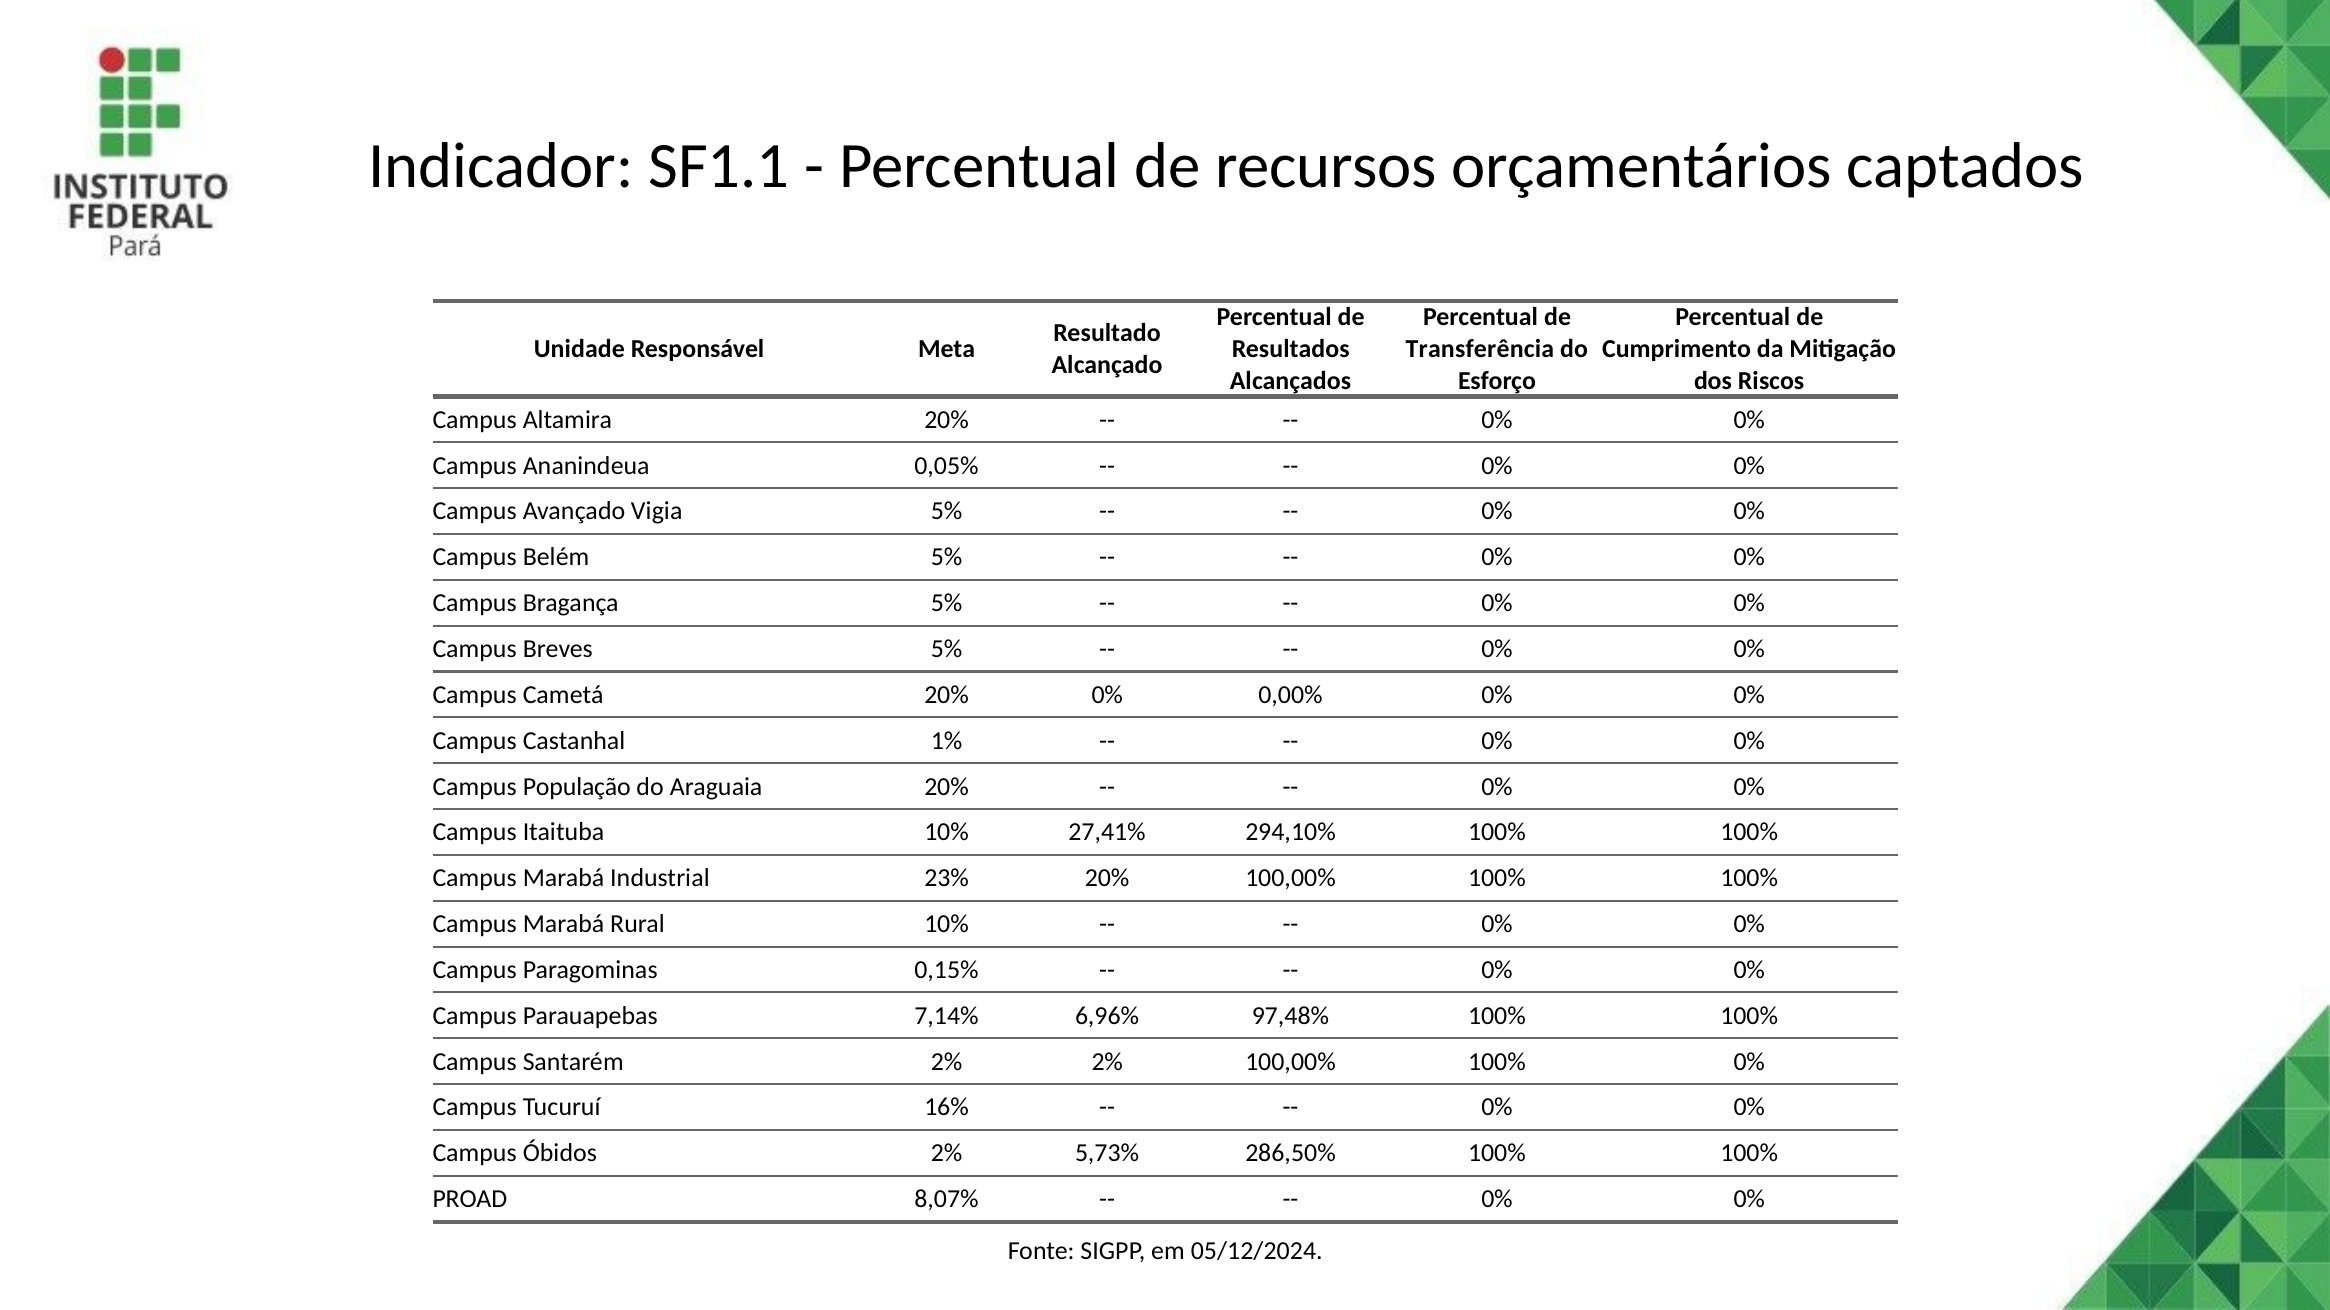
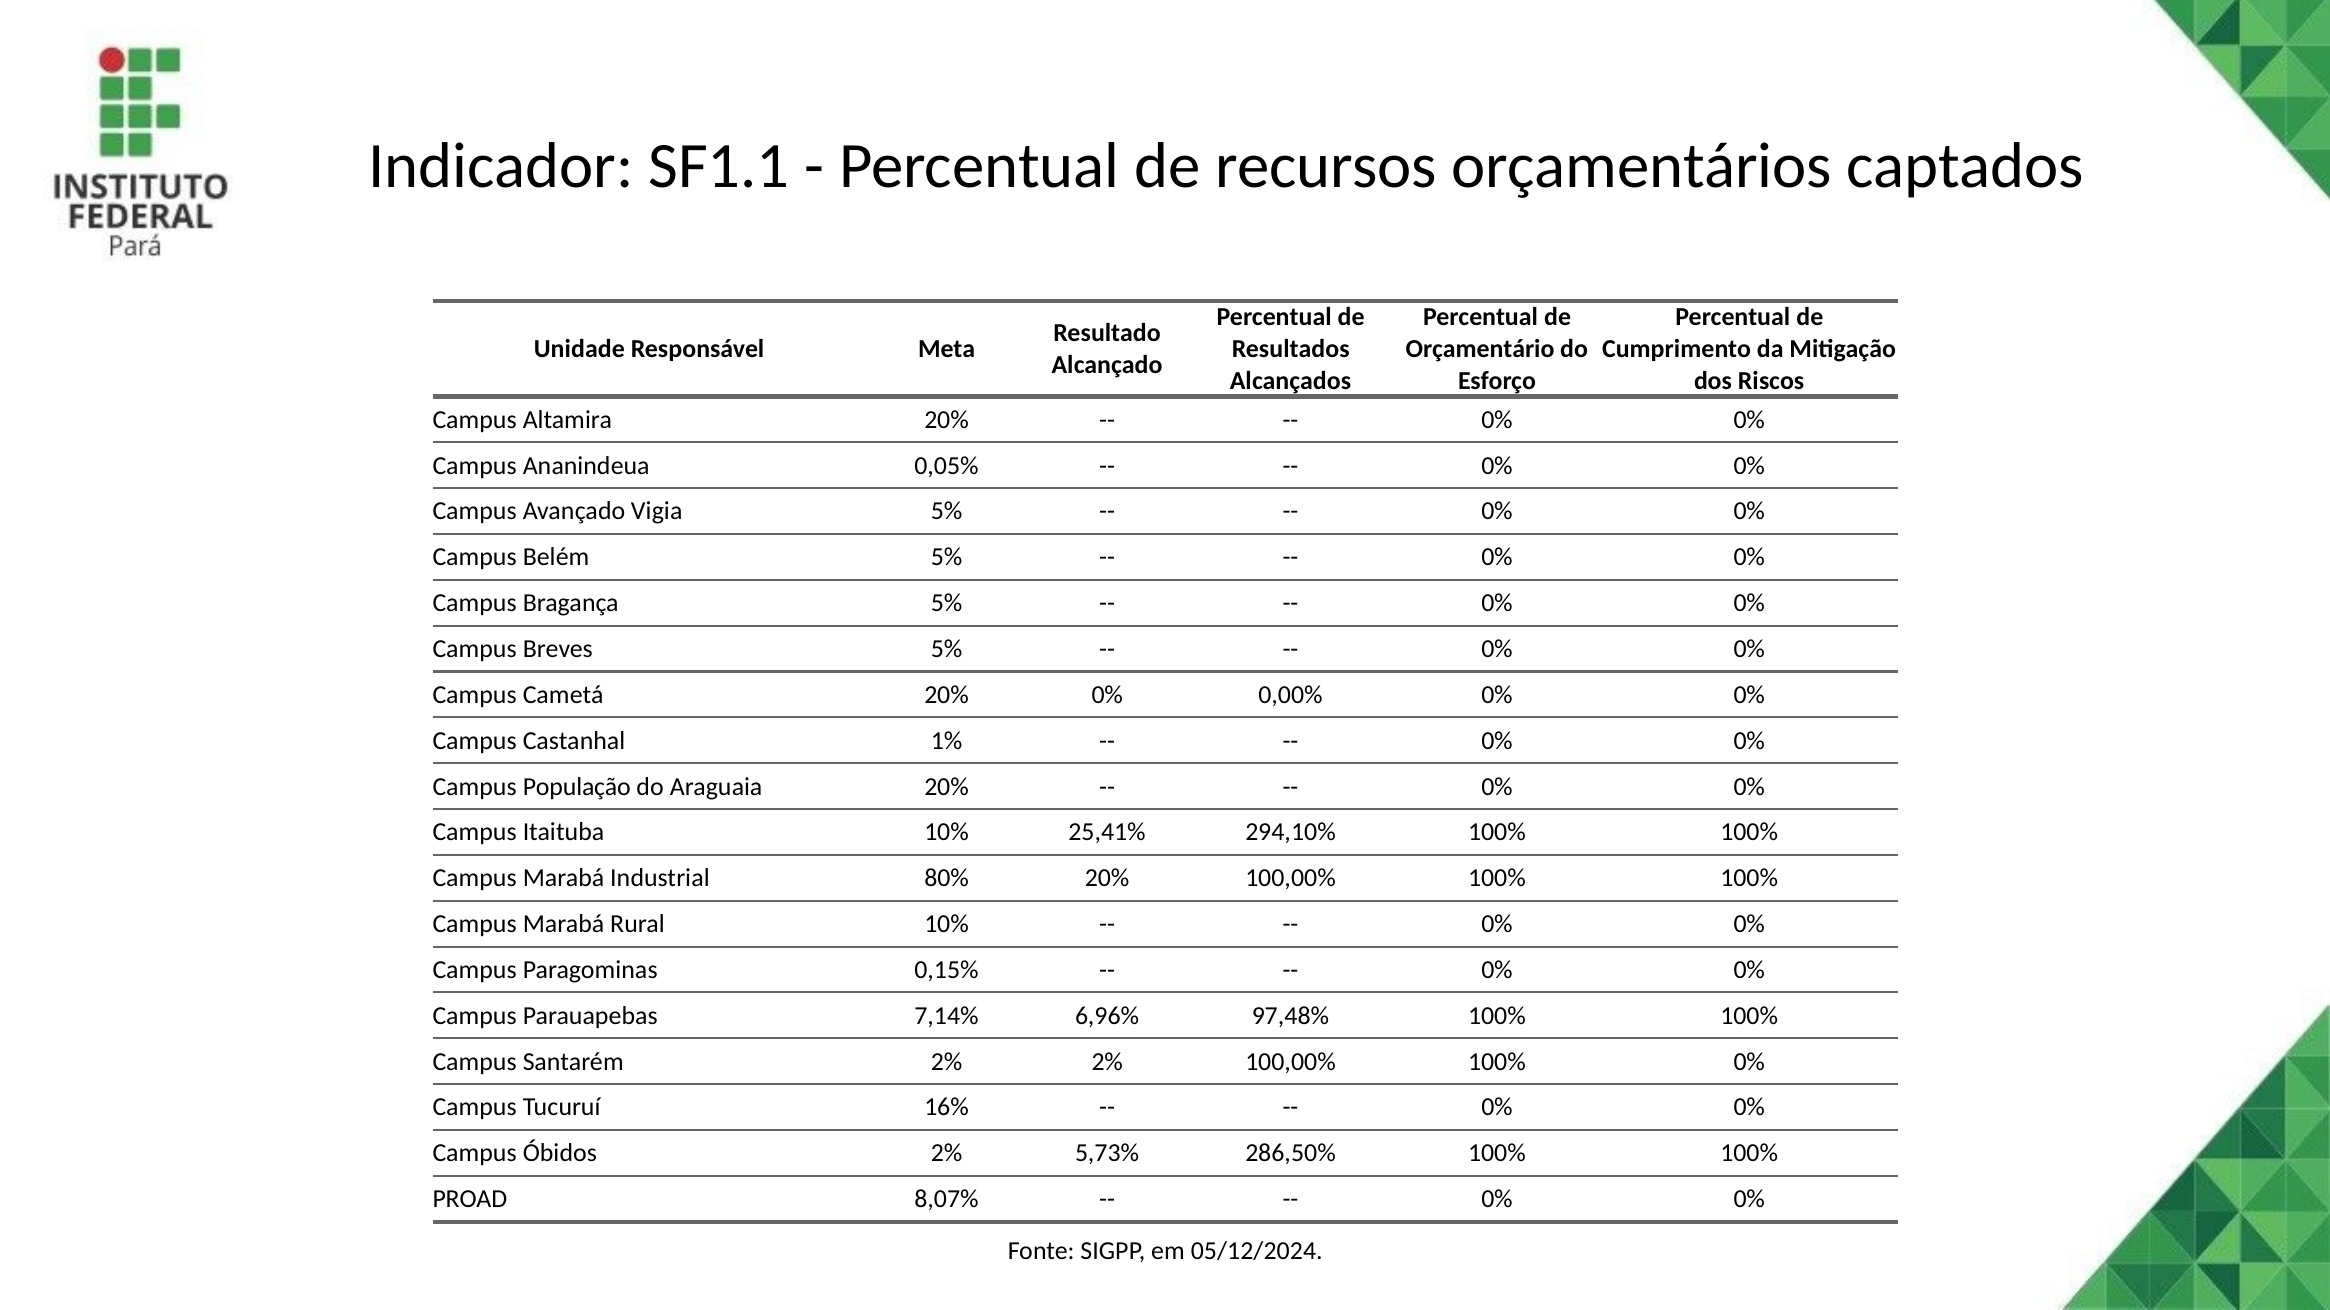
Transferência: Transferência -> Orçamentário
27,41%: 27,41% -> 25,41%
23%: 23% -> 80%
